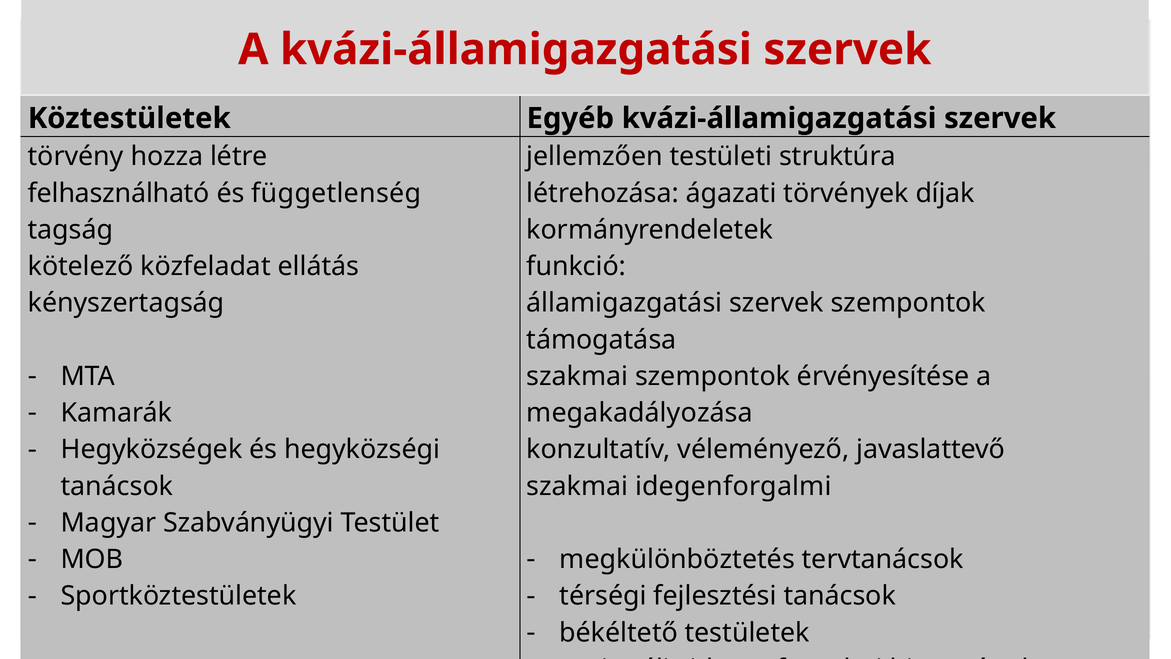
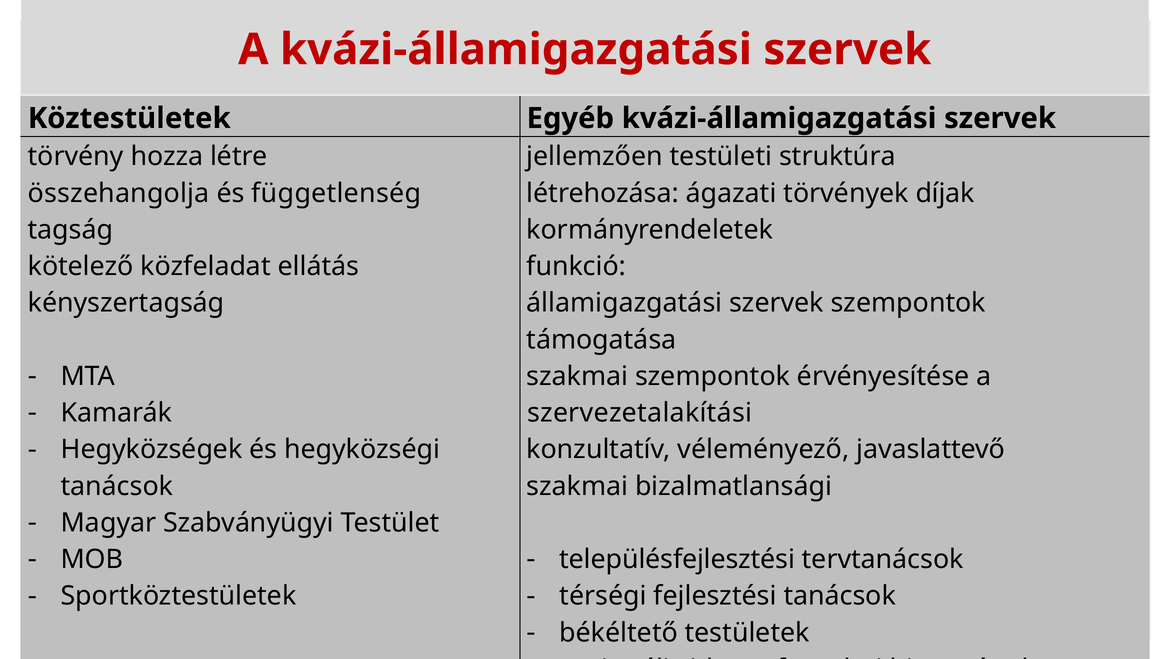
felhasználható: felhasználható -> összehangolja
megakadályozása: megakadályozása -> szervezetalakítási
szakmai idegenforgalmi: idegenforgalmi -> bizalmatlansági
megkülönböztetés: megkülönböztetés -> településfejlesztési
